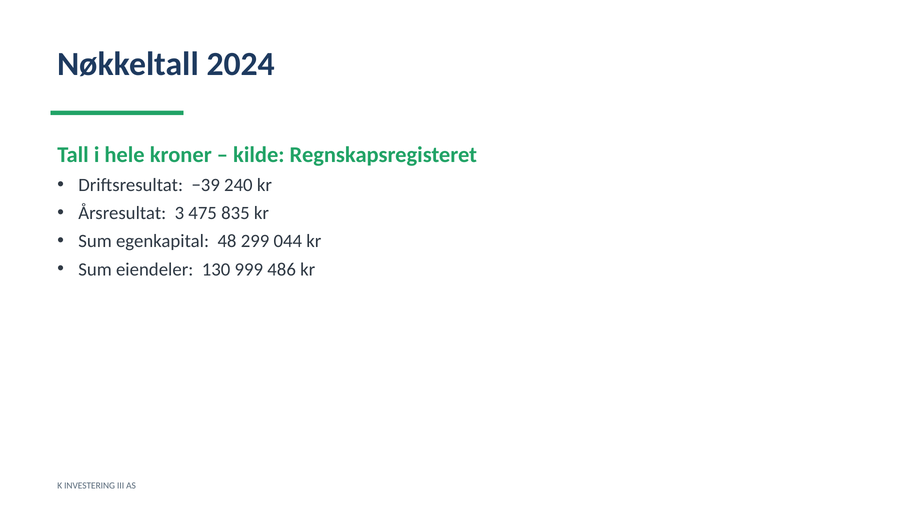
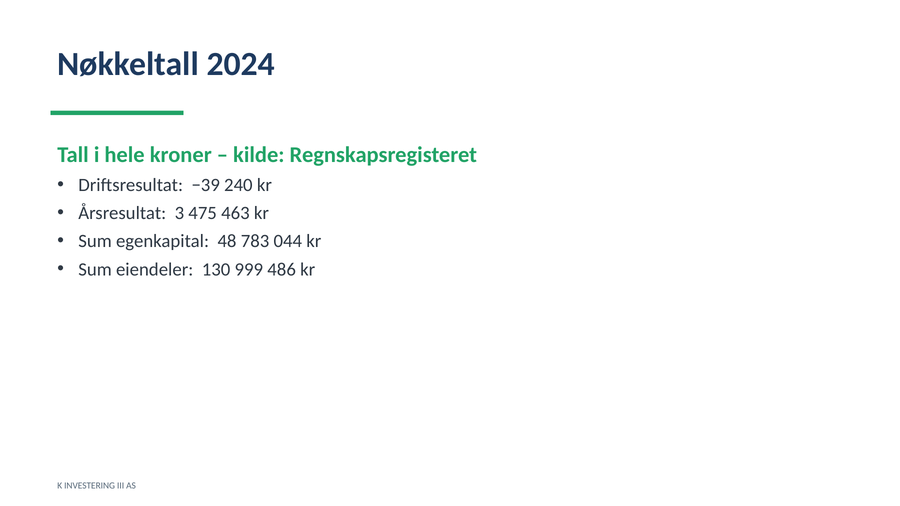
835: 835 -> 463
299: 299 -> 783
